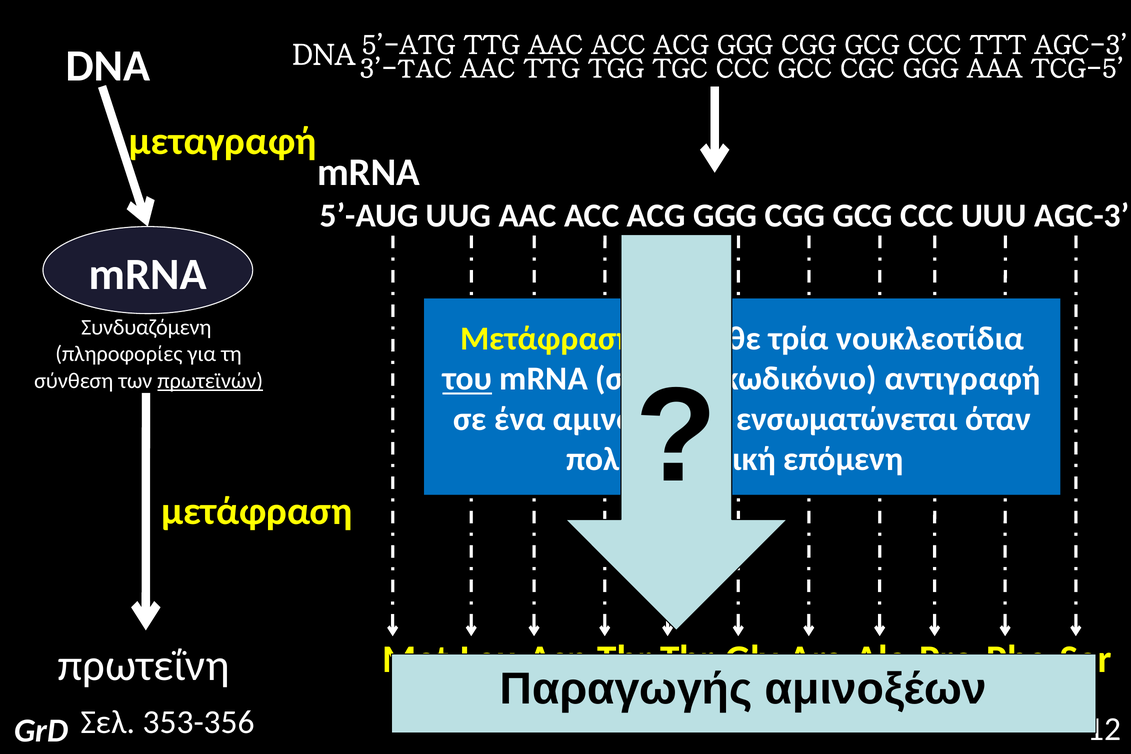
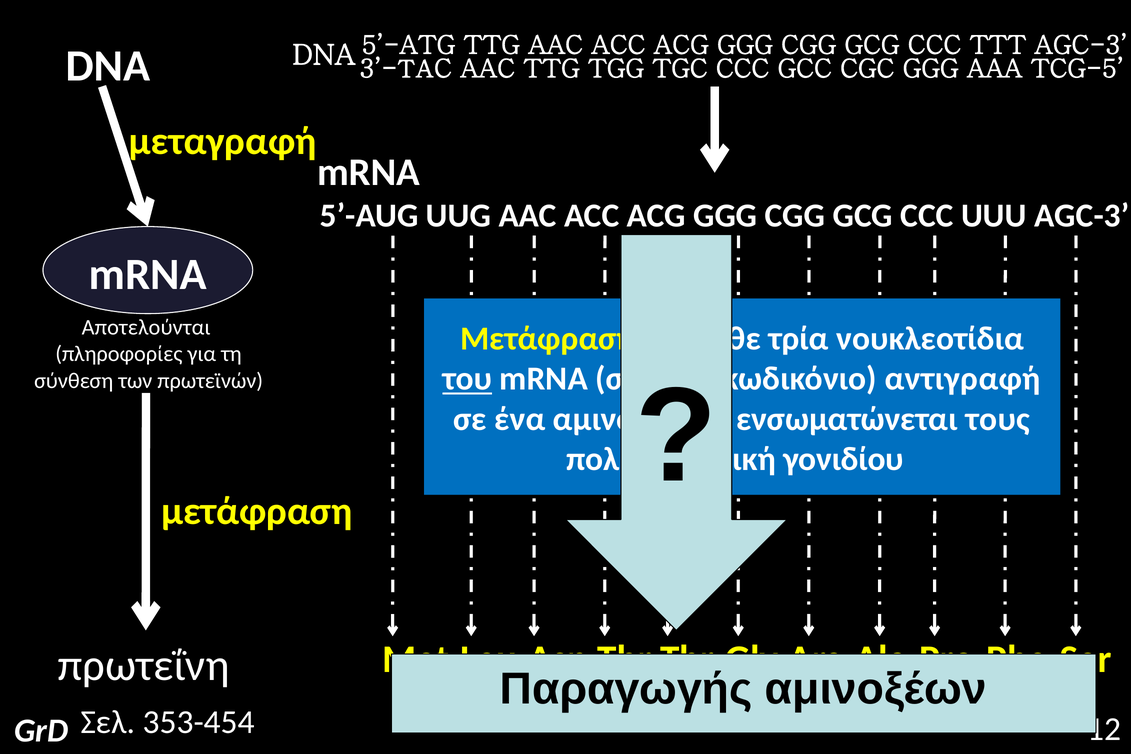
Συνδυαζόμενη: Συνδυαζόμενη -> Αποτελούνται
πρωτεϊνών underline: present -> none
όταν: όταν -> τους
επόμενη: επόμενη -> γονιδίου
353-356: 353-356 -> 353-454
